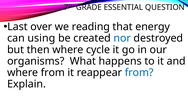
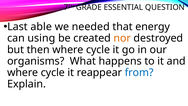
over: over -> able
reading: reading -> needed
nor colour: blue -> orange
from at (53, 72): from -> cycle
